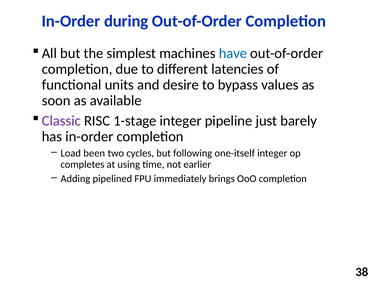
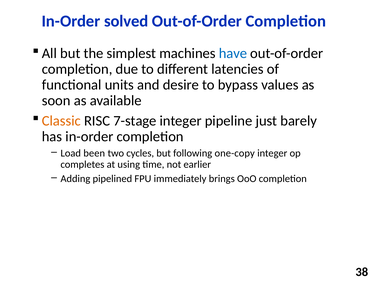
during: during -> solved
Classic colour: purple -> orange
1-stage: 1-stage -> 7-stage
one-itself: one-itself -> one-copy
